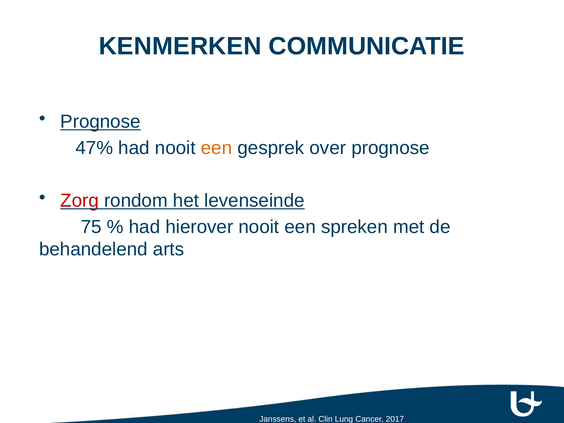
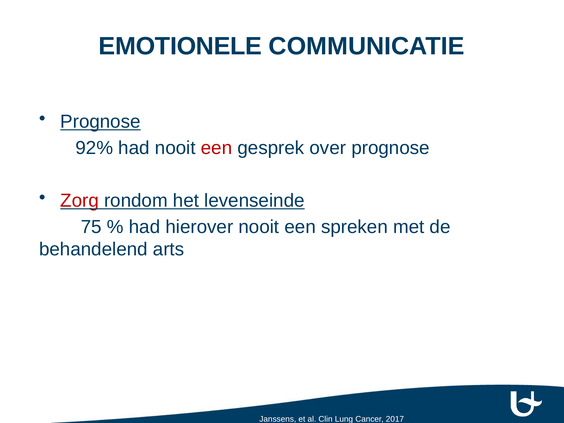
KENMERKEN: KENMERKEN -> EMOTIONELE
47%: 47% -> 92%
een at (217, 148) colour: orange -> red
